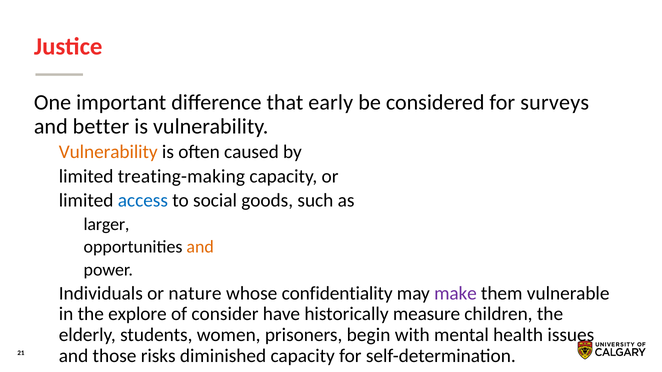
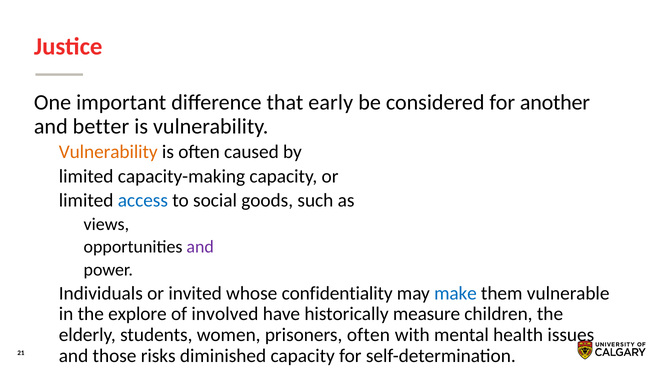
surveys: surveys -> another
treating-making: treating-making -> capacity-making
larger: larger -> views
and at (200, 247) colour: orange -> purple
nature: nature -> invited
make colour: purple -> blue
consider: consider -> involved
prisoners begin: begin -> often
